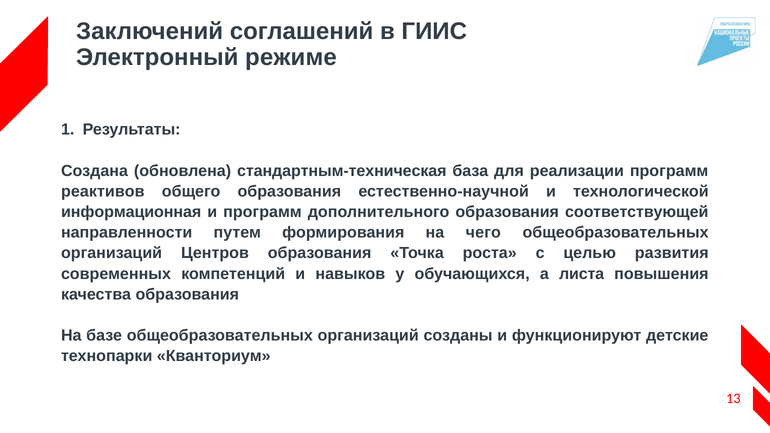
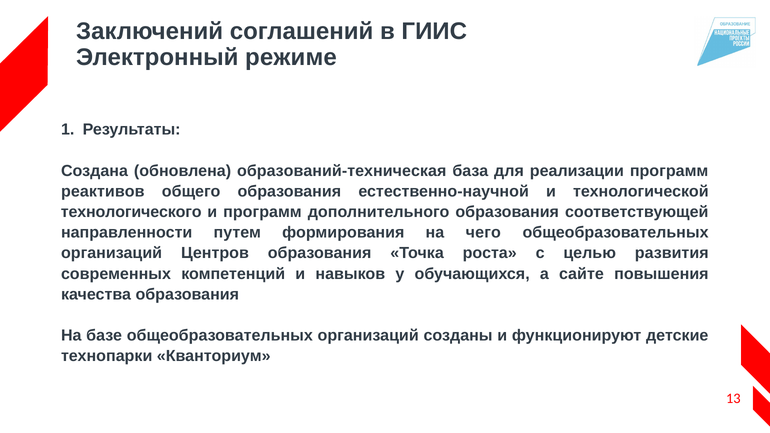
стандартным-техническая: стандартным-техническая -> образований-техническая
информационная: информационная -> технологического
листа: листа -> сайте
